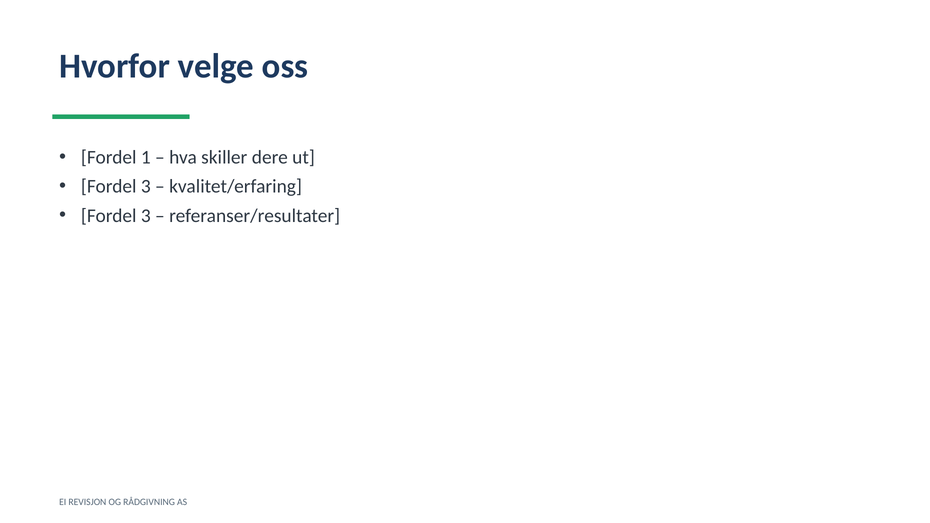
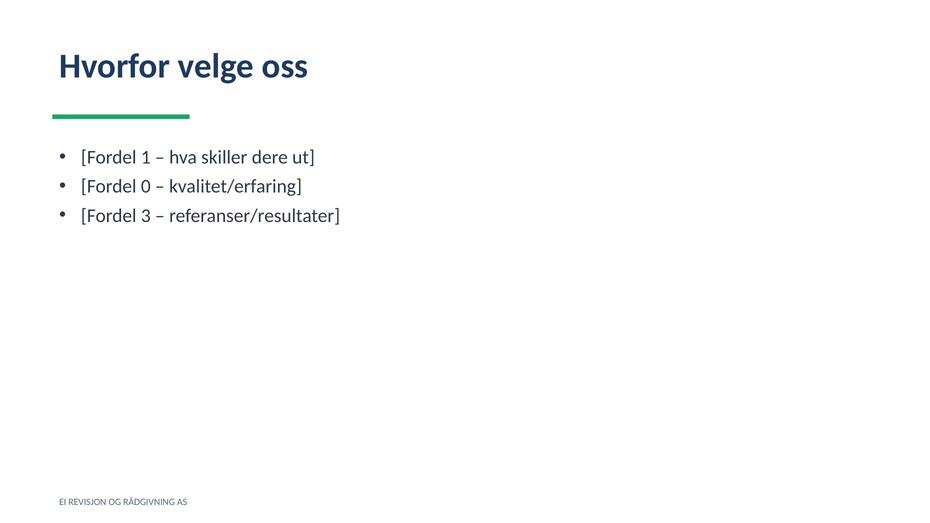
3 at (146, 187): 3 -> 0
